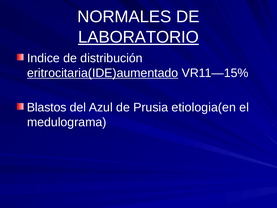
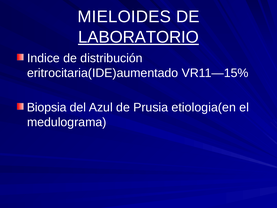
NORMALES: NORMALES -> MIELOIDES
eritrocitaria(IDE)aumentado underline: present -> none
Blastos: Blastos -> Biopsia
